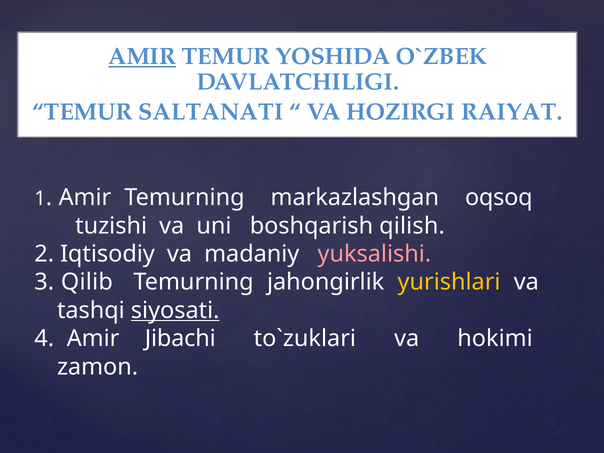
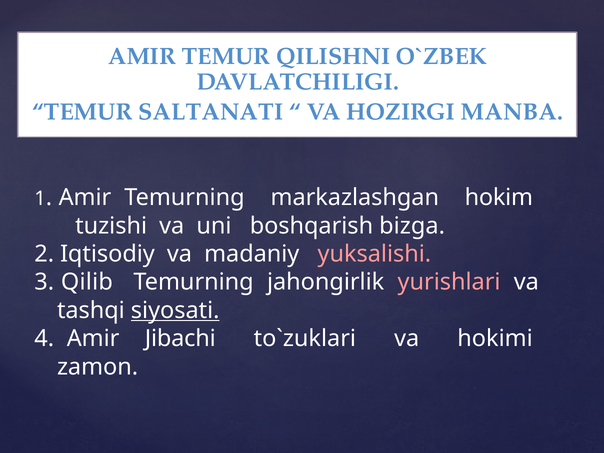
AMIR at (142, 57) underline: present -> none
YOSHIDA: YOSHIDA -> QILISHNI
RAIYAT: RAIYAT -> MANBA
oqsoq: oqsoq -> hokim
qilish: qilish -> bizga
yurishlari colour: yellow -> pink
